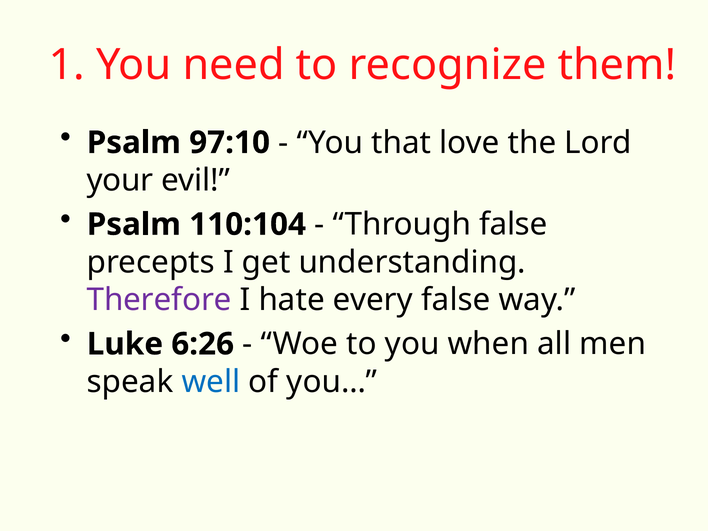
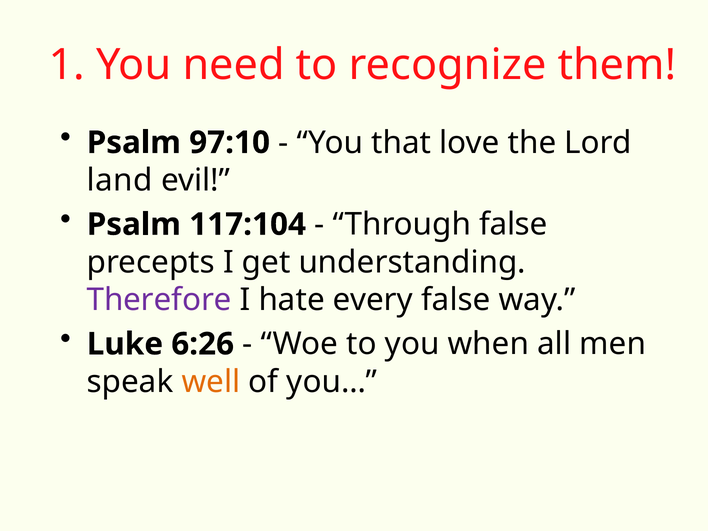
your: your -> land
110:104: 110:104 -> 117:104
well colour: blue -> orange
